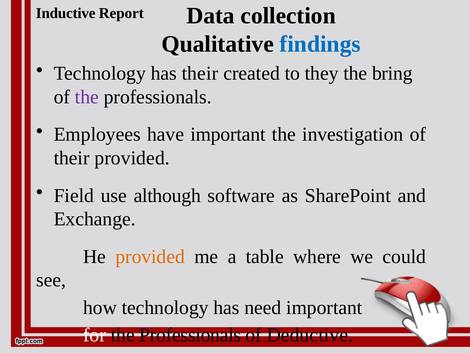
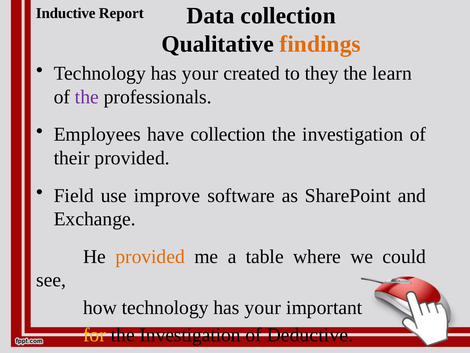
findings colour: blue -> orange
their at (200, 73): their -> your
bring: bring -> learn
have important: important -> collection
although: although -> improve
how technology has need: need -> your
for colour: white -> yellow
Professionals at (190, 335): Professionals -> Investigation
